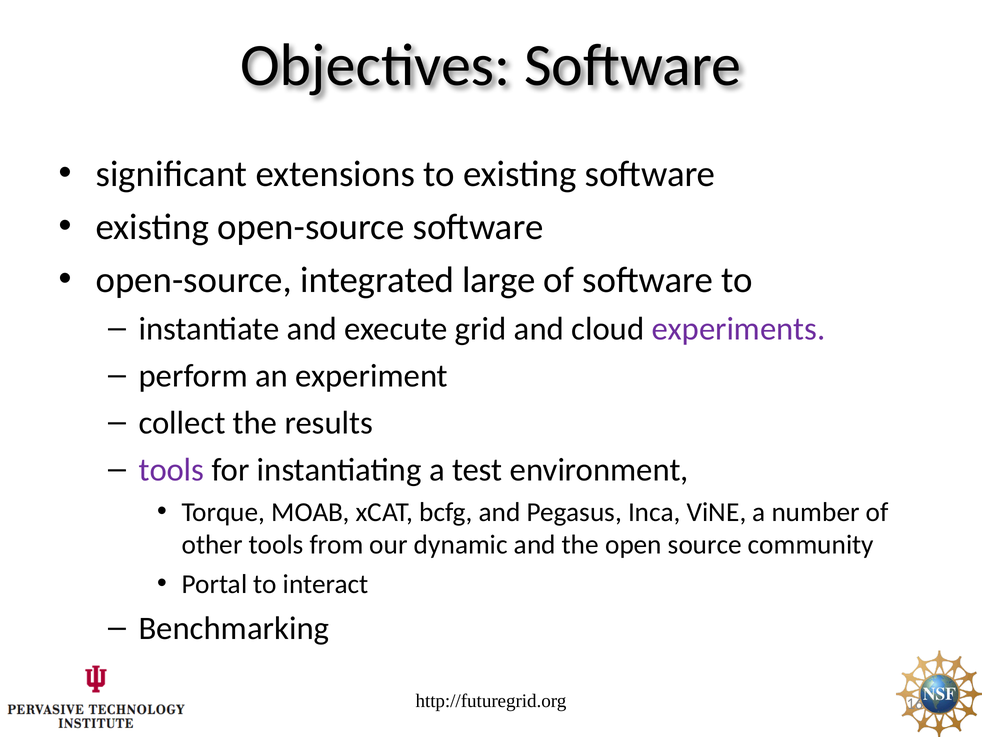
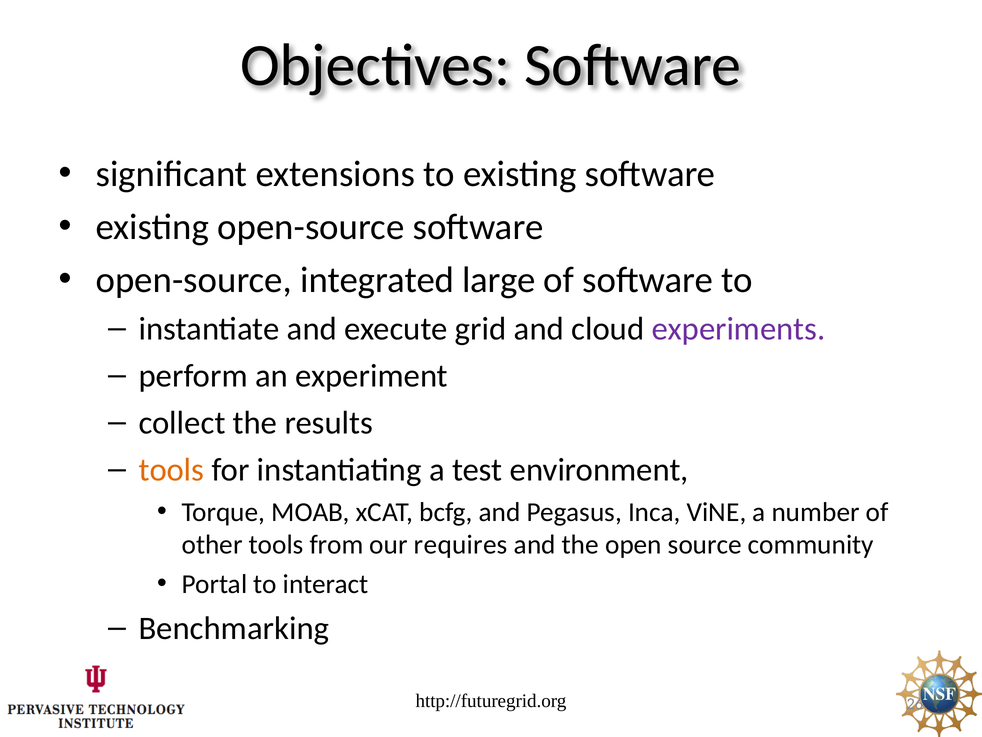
tools at (171, 470) colour: purple -> orange
dynamic: dynamic -> requires
16: 16 -> 26
